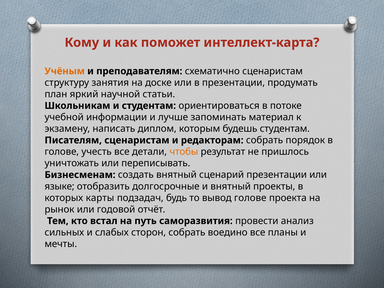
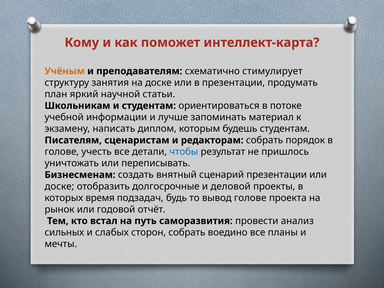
схематично сценаристам: сценаристам -> стимулирует
чтобы colour: orange -> blue
языке at (59, 186): языке -> доске
и внятный: внятный -> деловой
карты: карты -> время
